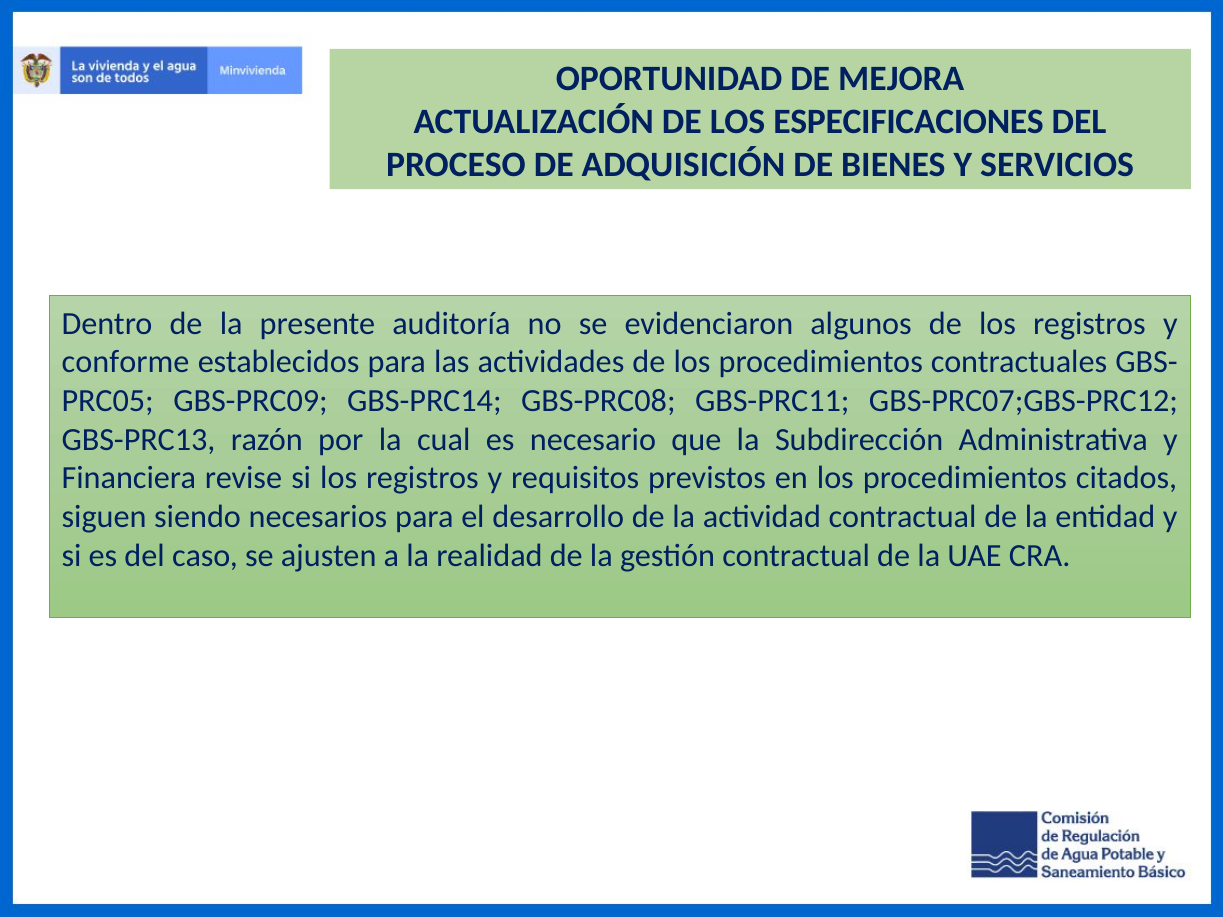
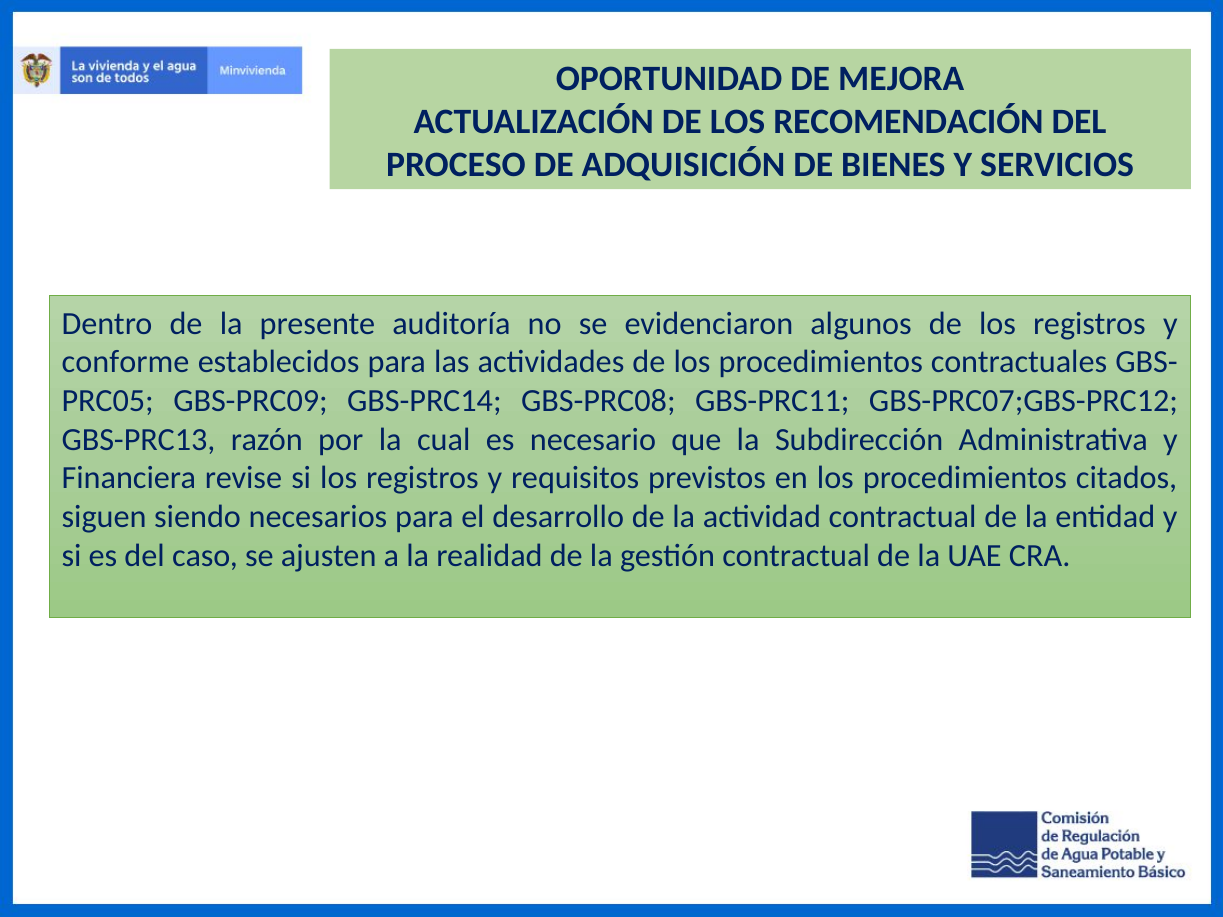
ESPECIFICACIONES: ESPECIFICACIONES -> RECOMENDACIÓN
